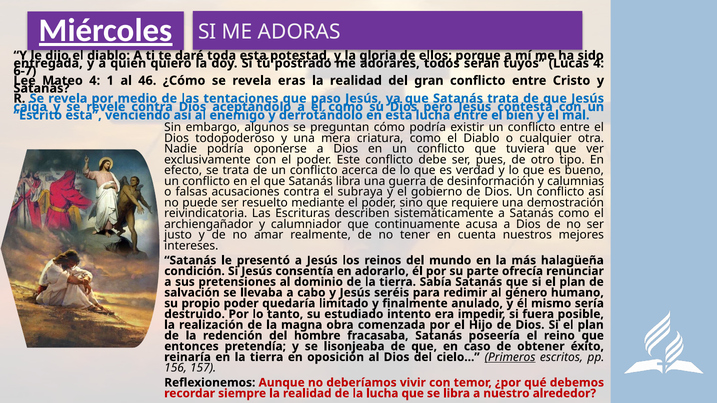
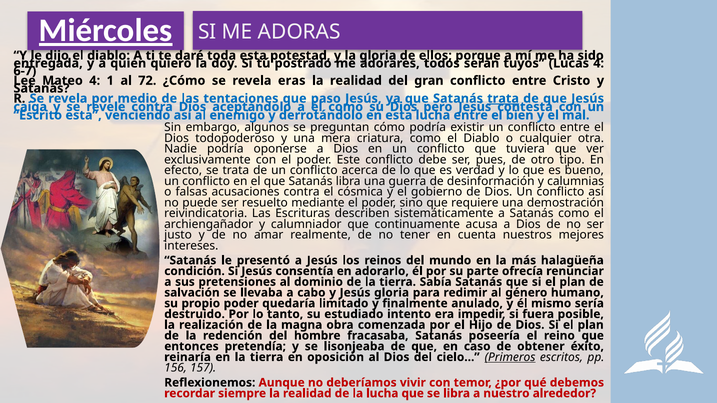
46: 46 -> 72
trata at (503, 99) underline: none -> present
subraya: subraya -> cósmica
Jesús seréis: seréis -> gloria
